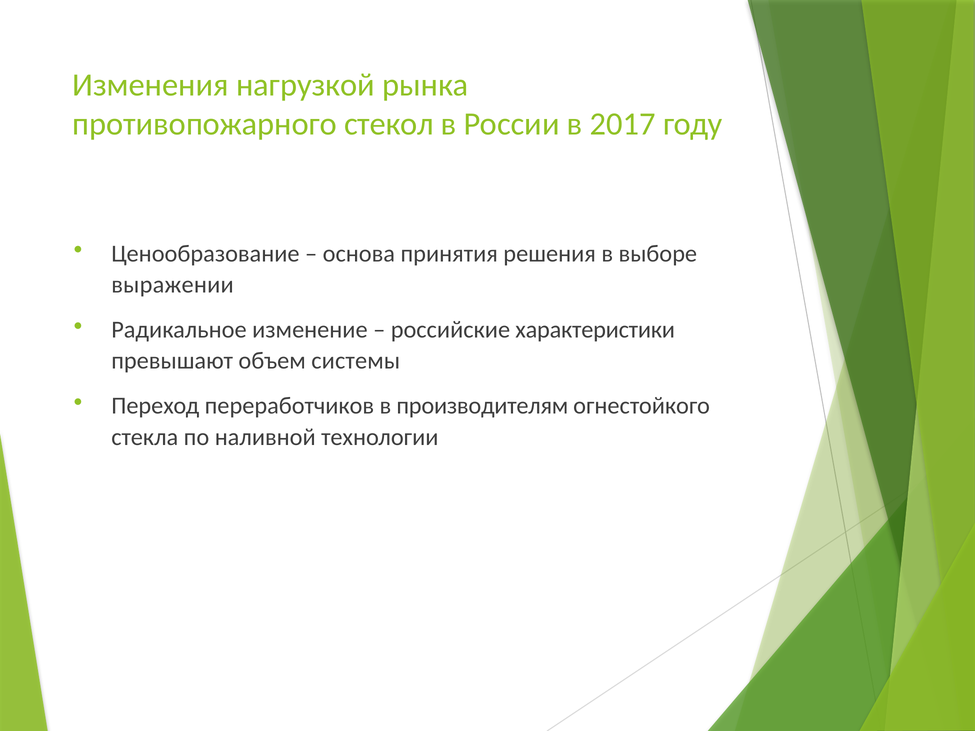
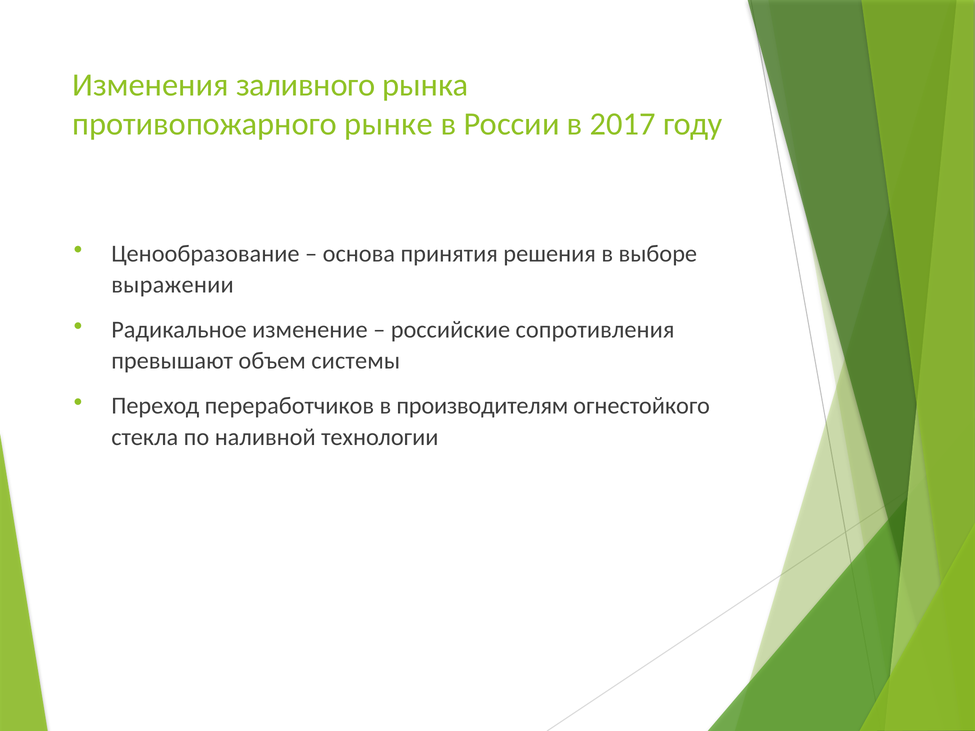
нагрузкой: нагрузкой -> заливного
стекол: стекол -> рынке
характеристики: характеристики -> сопротивления
